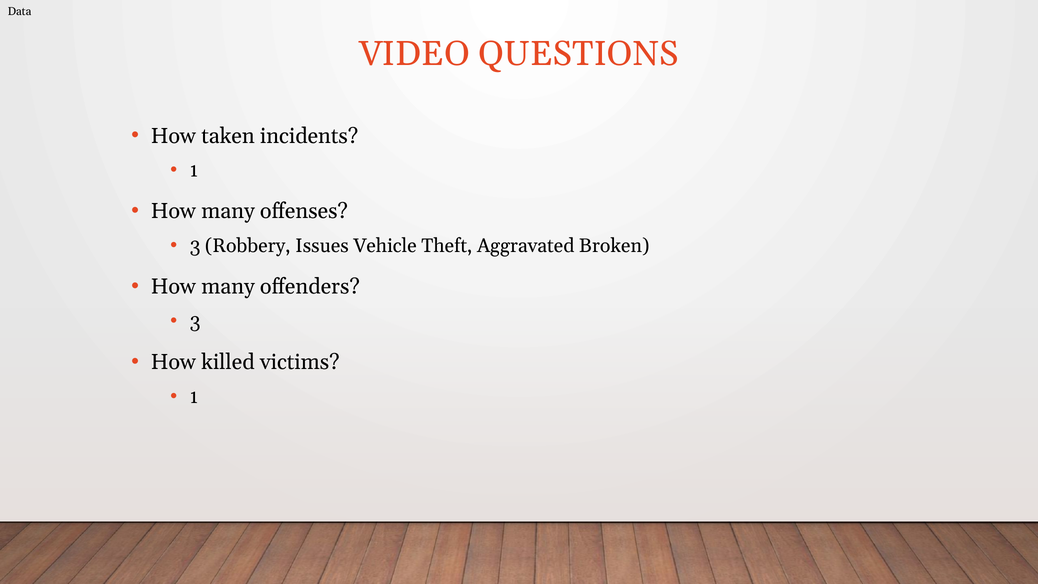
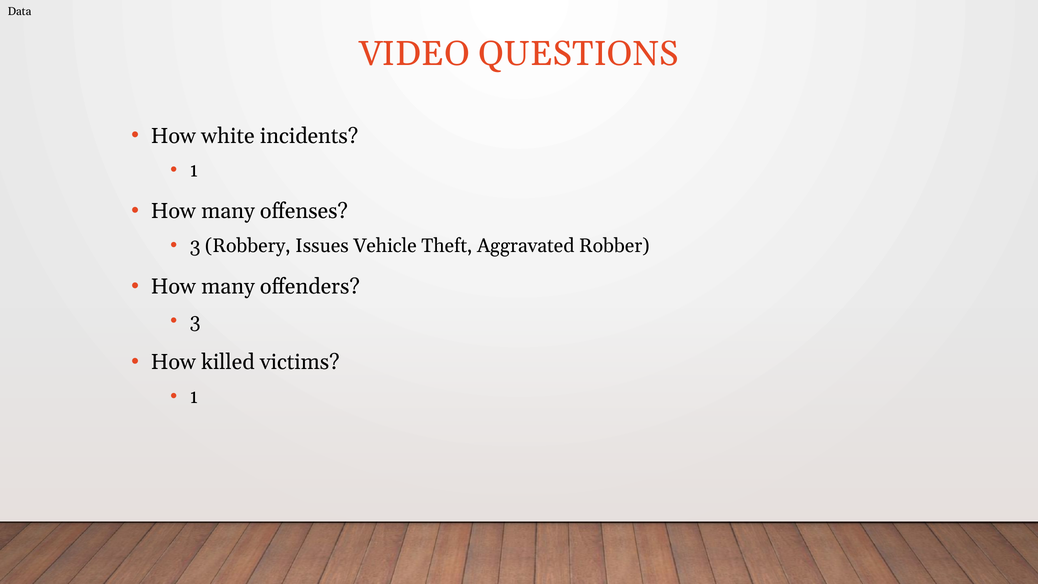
taken: taken -> white
Broken: Broken -> Robber
